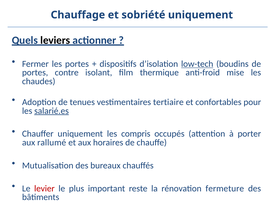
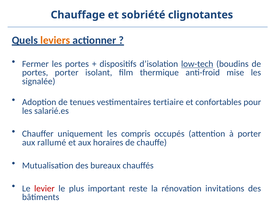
sobriété uniquement: uniquement -> clignotantes
leviers colour: black -> orange
portes contre: contre -> porter
chaudes: chaudes -> signalée
salarié.es underline: present -> none
fermeture: fermeture -> invitations
